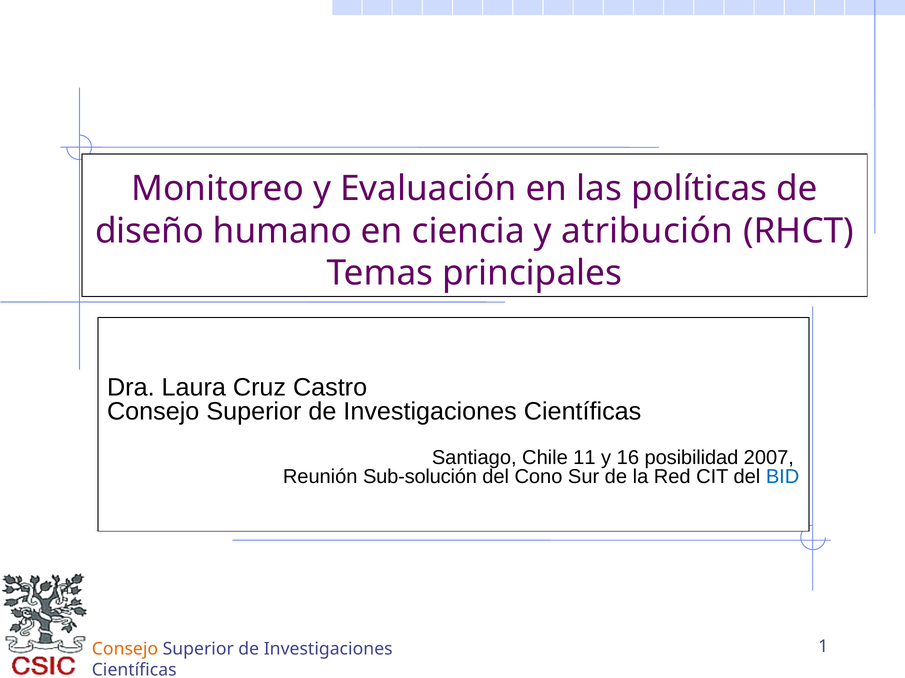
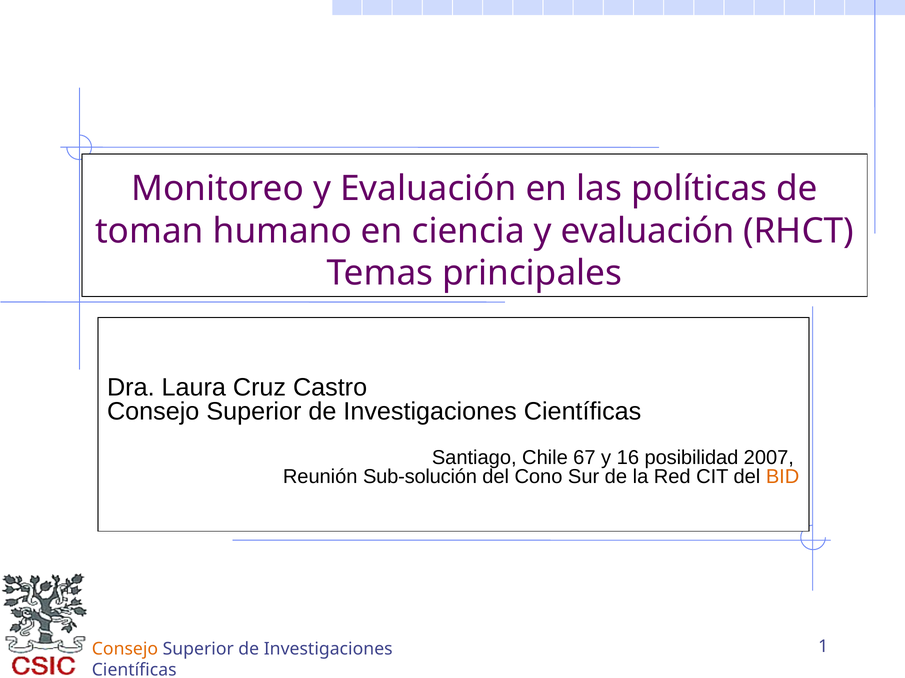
diseño: diseño -> toman
ciencia y atribución: atribución -> evaluación
11: 11 -> 67
BID colour: blue -> orange
